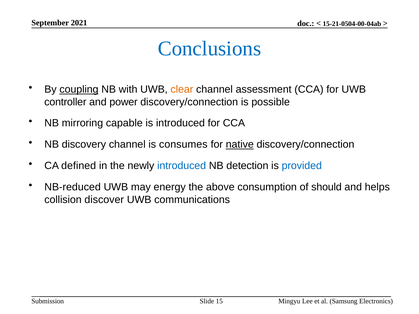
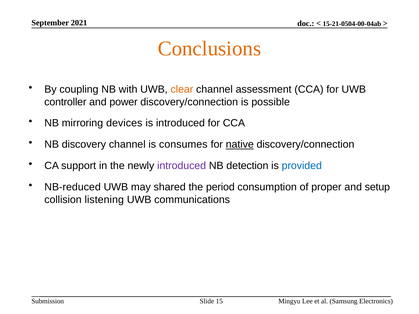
Conclusions colour: blue -> orange
coupling underline: present -> none
capable: capable -> devices
defined: defined -> support
introduced at (182, 166) colour: blue -> purple
energy: energy -> shared
above: above -> period
should: should -> proper
helps: helps -> setup
discover: discover -> listening
